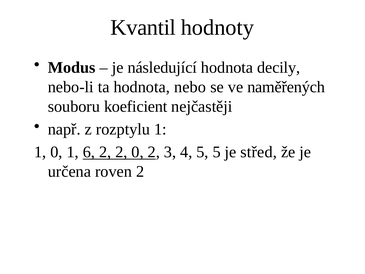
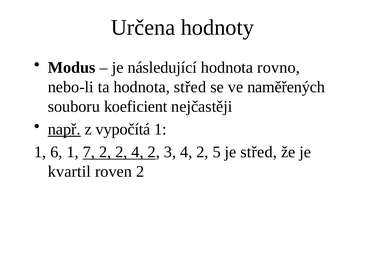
Kvantil: Kvantil -> Určena
decily: decily -> rovno
hodnota nebo: nebo -> střed
např underline: none -> present
rozptylu: rozptylu -> vypočítá
1 0: 0 -> 6
6: 6 -> 7
2 0: 0 -> 4
3 4 5: 5 -> 2
určena: určena -> kvartil
